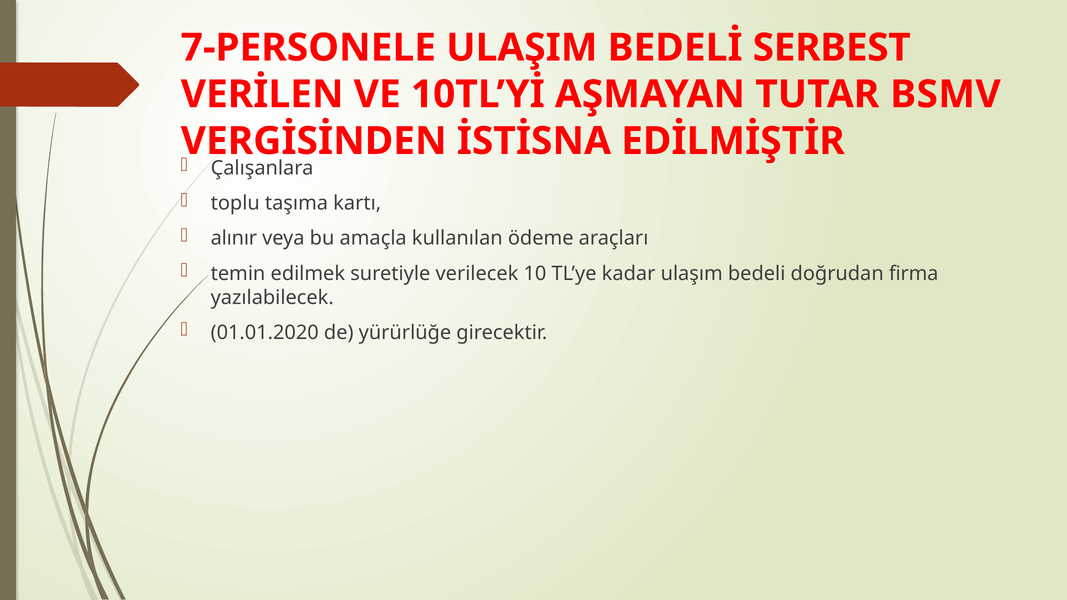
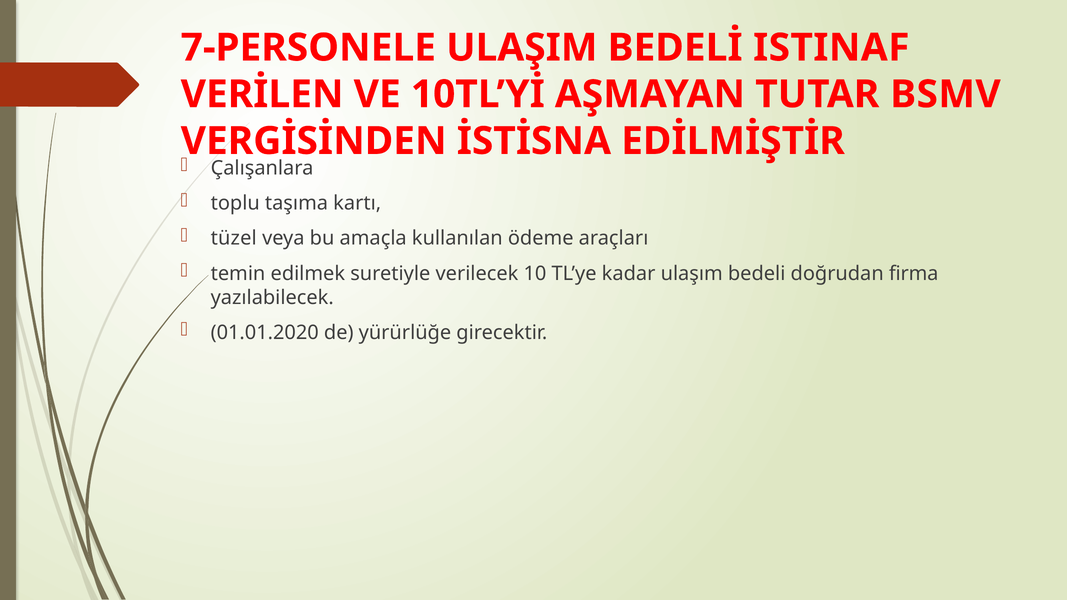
SERBEST: SERBEST -> ISTINAF
alınır: alınır -> tüzel
